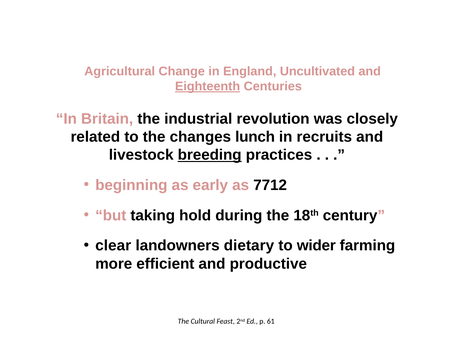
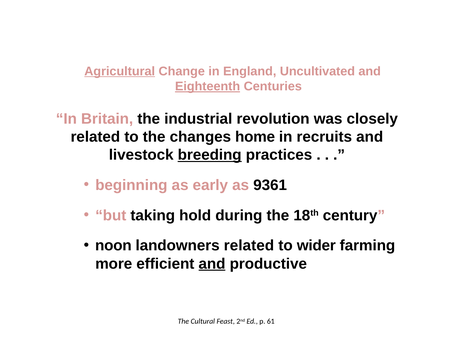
Agricultural underline: none -> present
lunch: lunch -> home
7712: 7712 -> 9361
clear: clear -> noon
landowners dietary: dietary -> related
and at (212, 264) underline: none -> present
